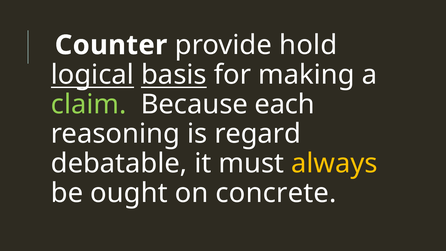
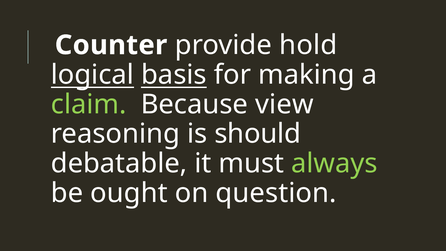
each: each -> view
regard: regard -> should
always colour: yellow -> light green
concrete: concrete -> question
